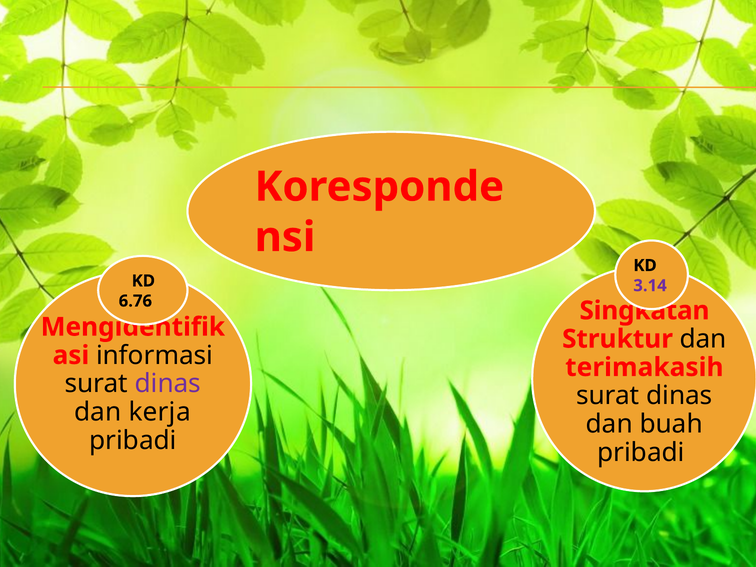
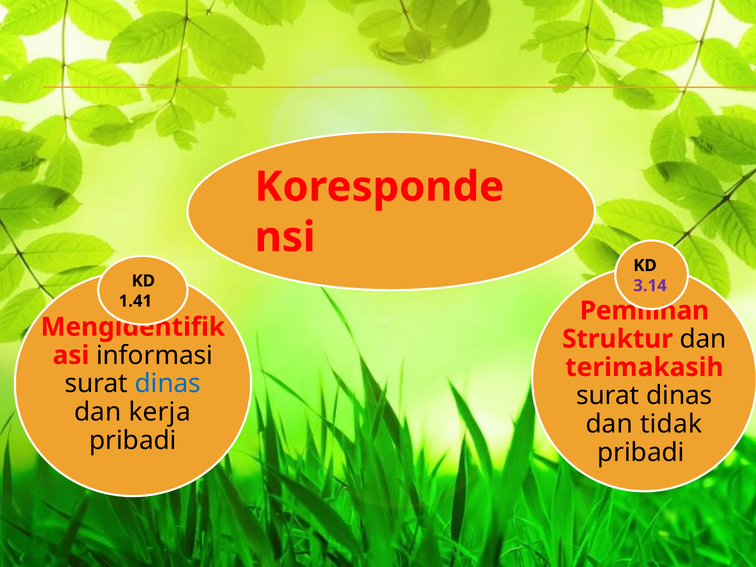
6.76: 6.76 -> 1.41
Singkatan: Singkatan -> Pemilihan
dinas at (168, 384) colour: purple -> blue
buah: buah -> tidak
